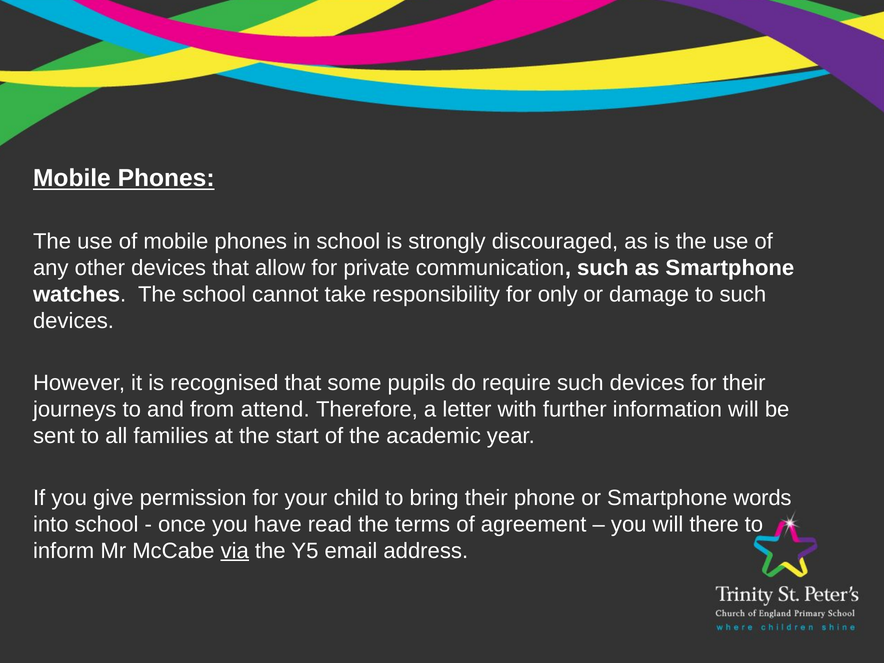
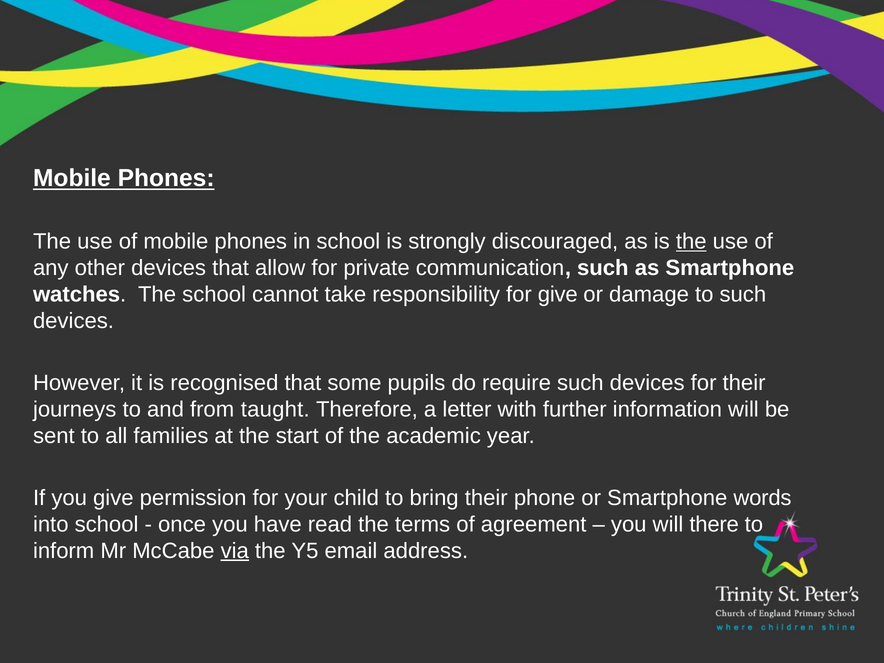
the at (691, 241) underline: none -> present
for only: only -> give
attend: attend -> taught
